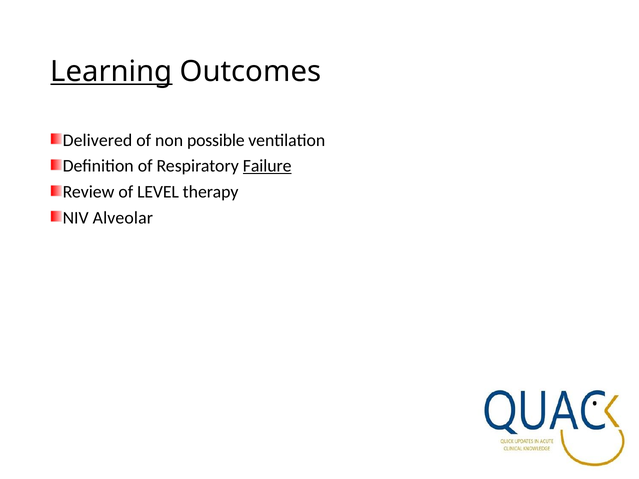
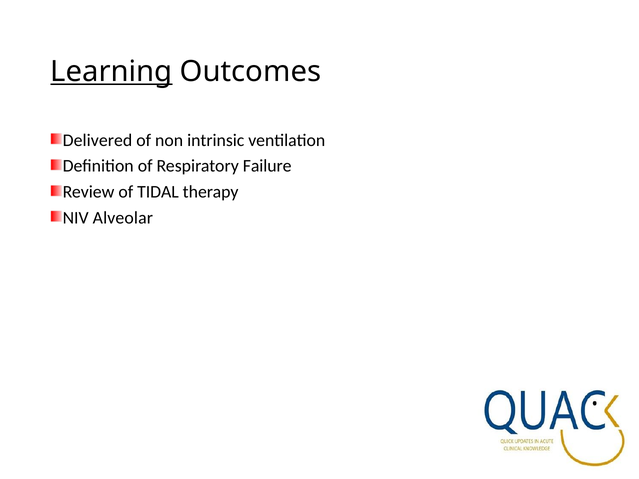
possible: possible -> intrinsic
Failure underline: present -> none
LEVEL: LEVEL -> TIDAL
